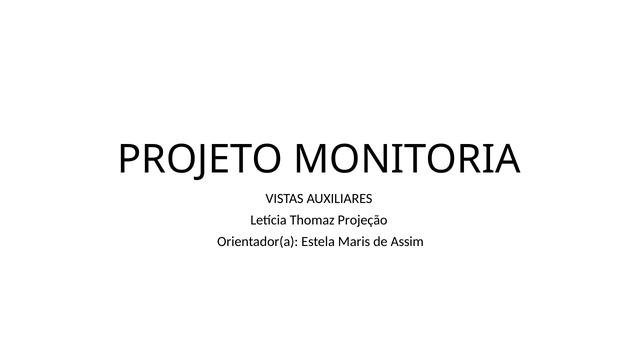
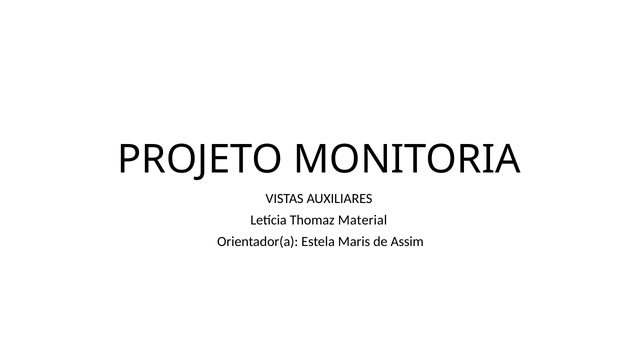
Projeção: Projeção -> Material
